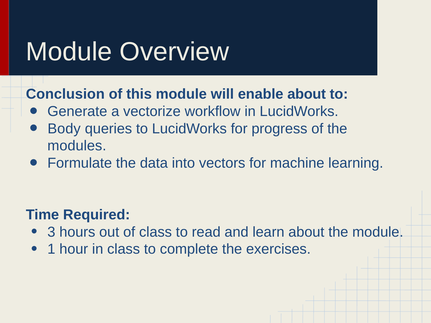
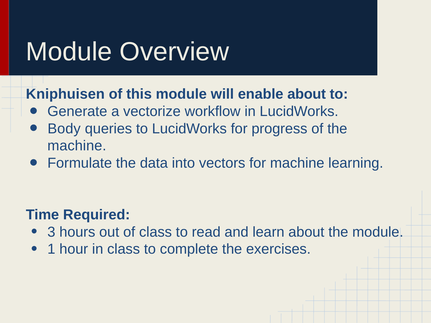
Conclusion: Conclusion -> Kniphuisen
modules at (77, 146): modules -> machine
